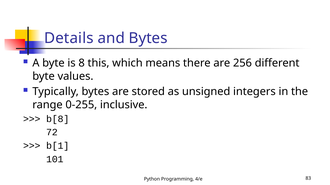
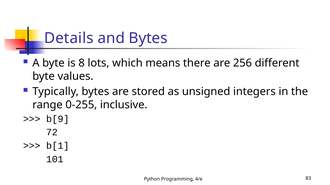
this: this -> lots
b[8: b[8 -> b[9
